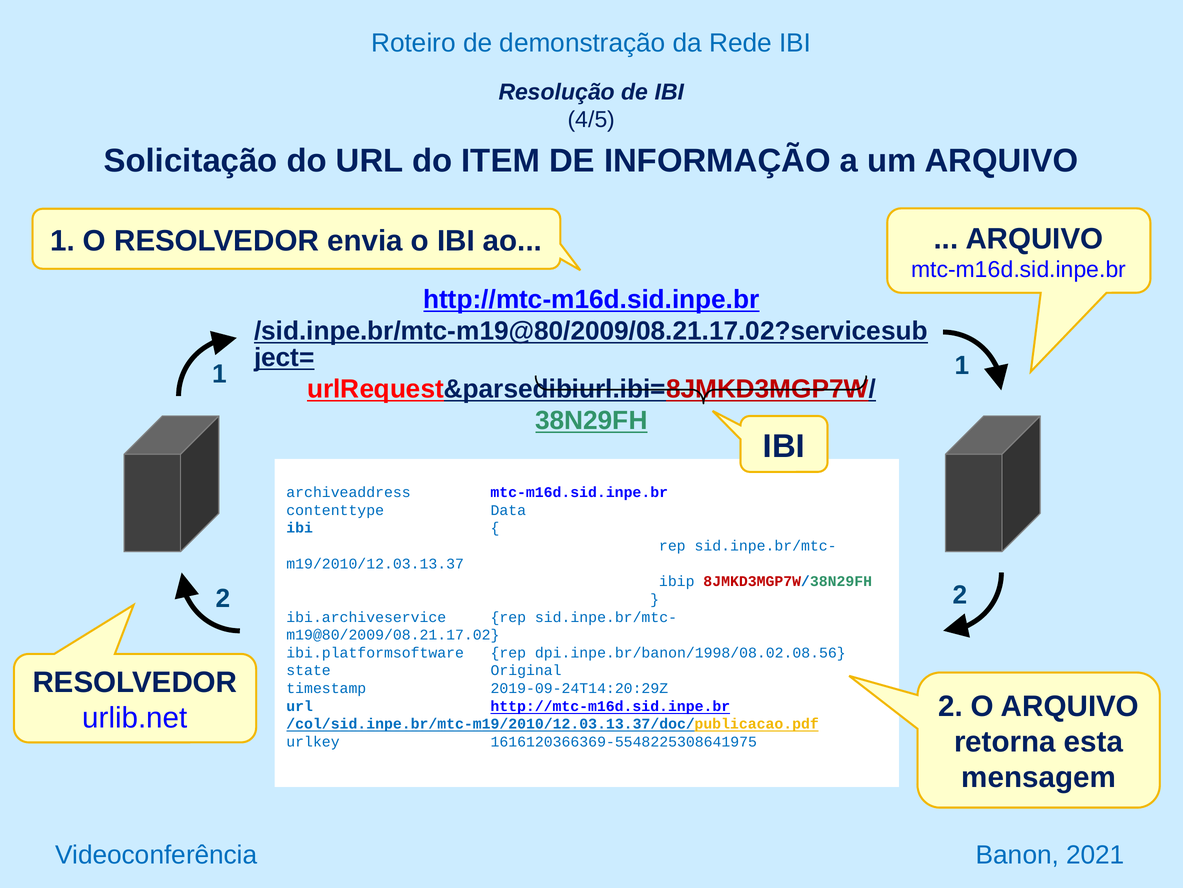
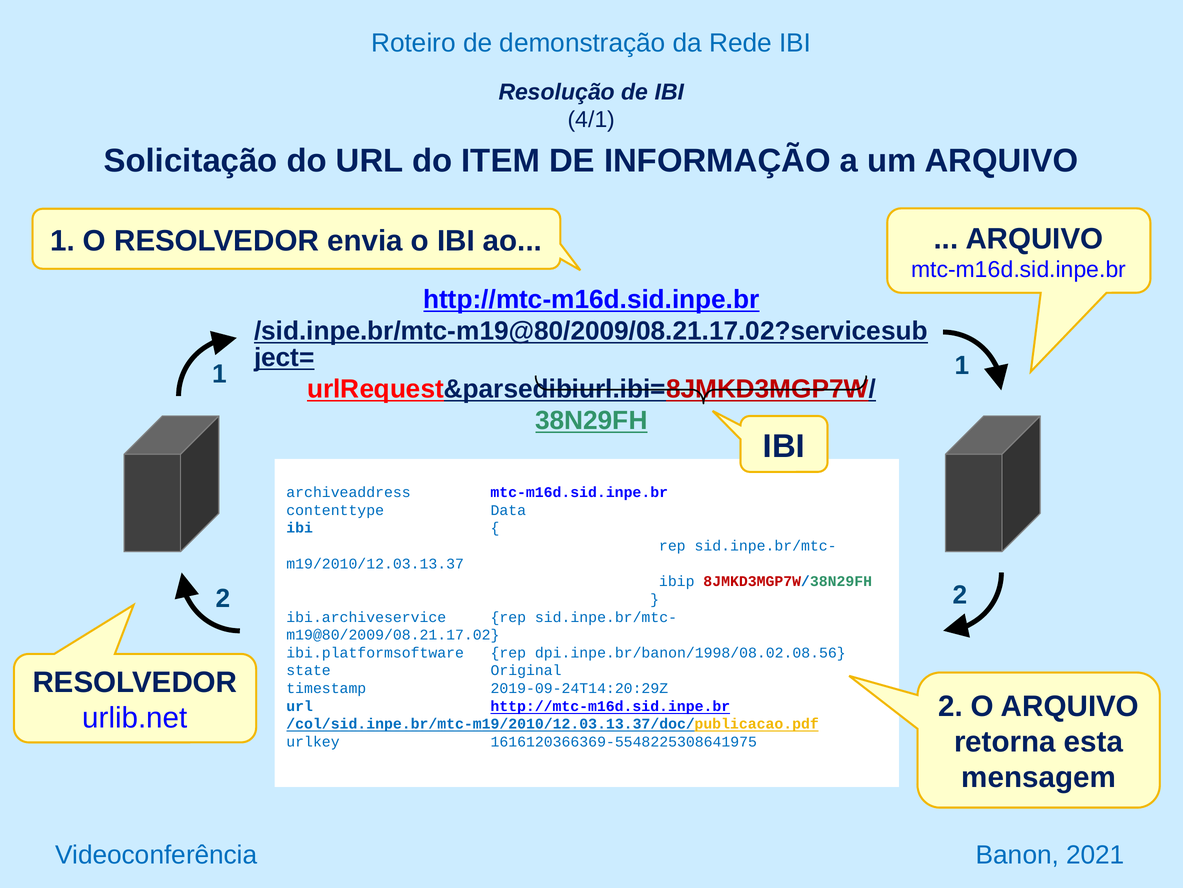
4/5: 4/5 -> 4/1
